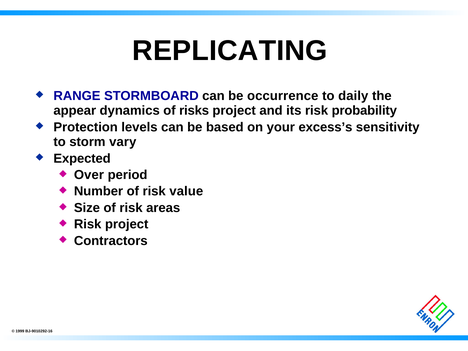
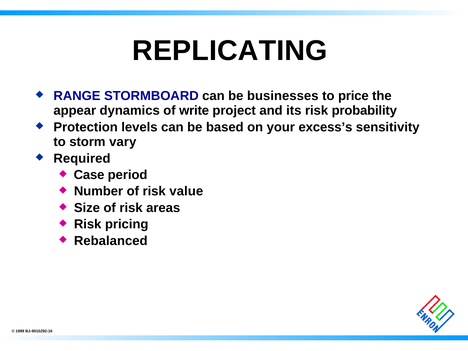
occurrence: occurrence -> businesses
daily: daily -> price
risks: risks -> write
Expected: Expected -> Required
Over: Over -> Case
Risk project: project -> pricing
Contractors: Contractors -> Rebalanced
